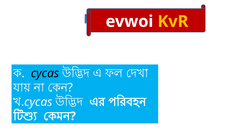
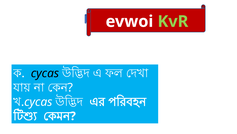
KvR colour: yellow -> light green
